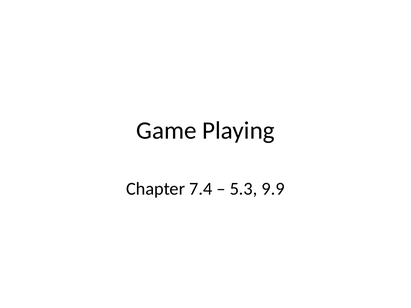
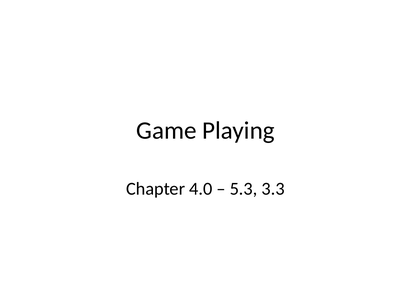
7.4: 7.4 -> 4.0
9.9: 9.9 -> 3.3
